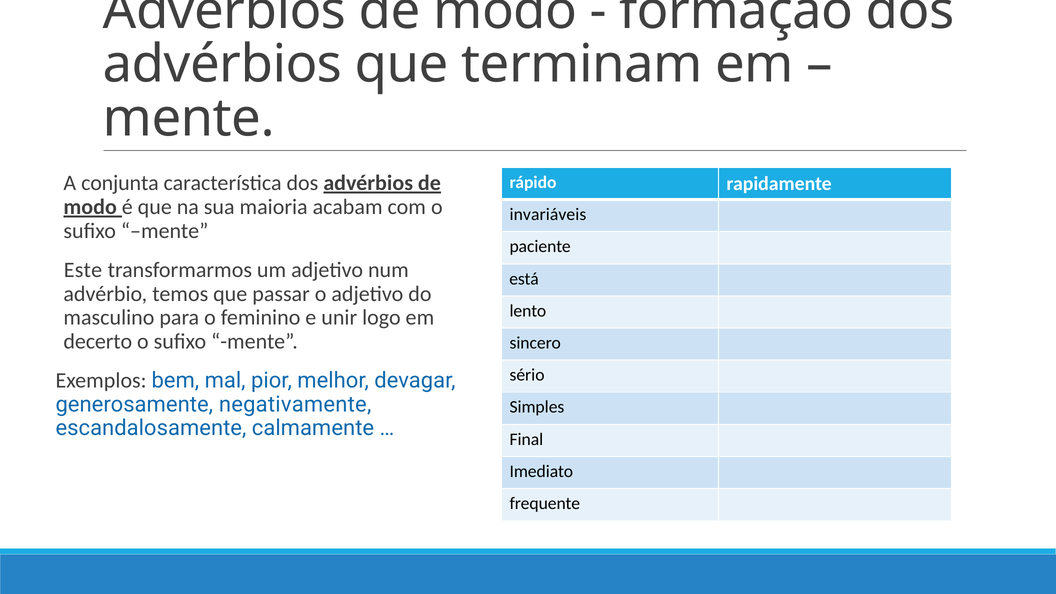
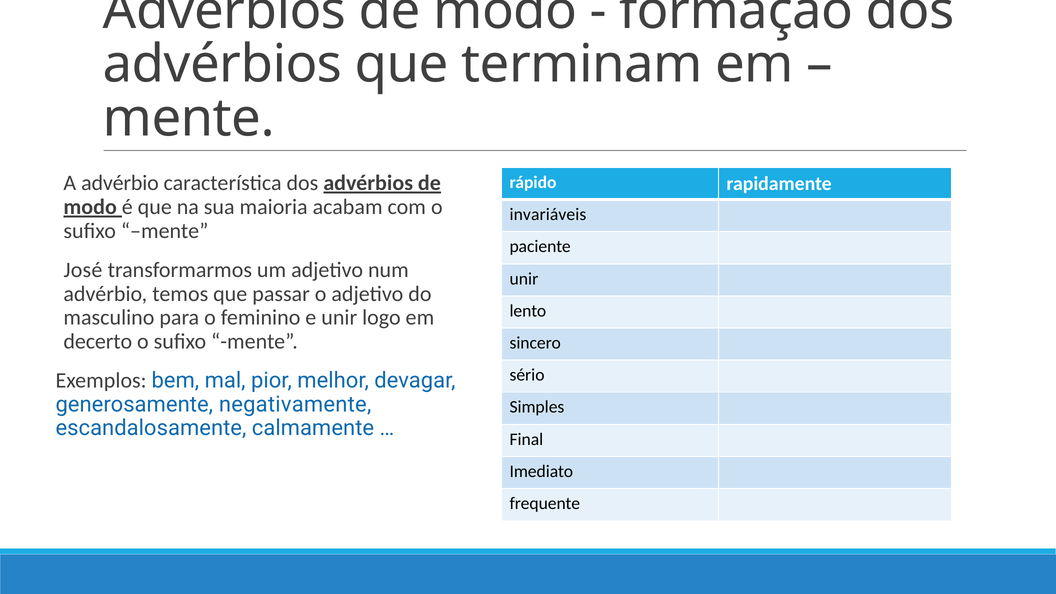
A conjunta: conjunta -> advérbio
Este: Este -> José
está at (524, 279): está -> unir
